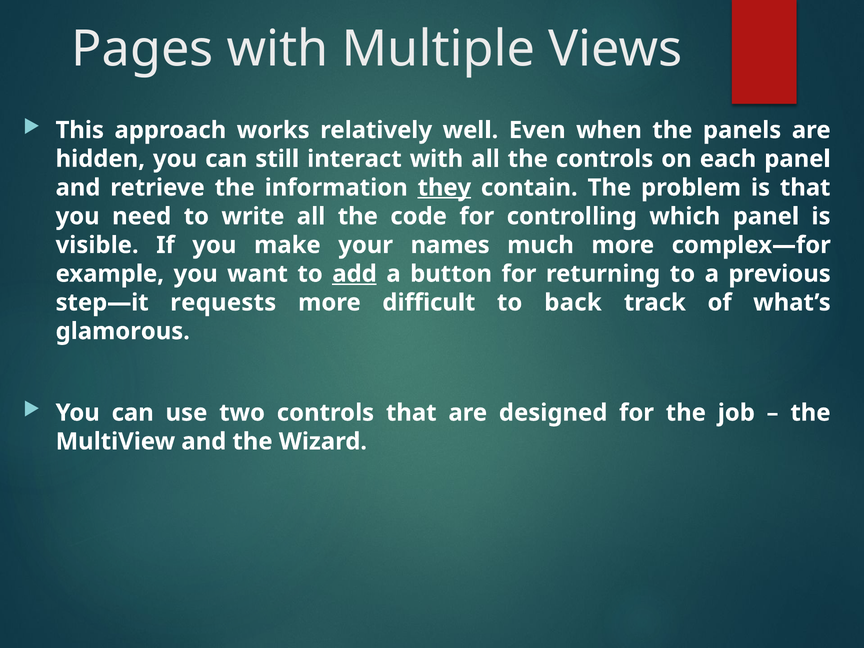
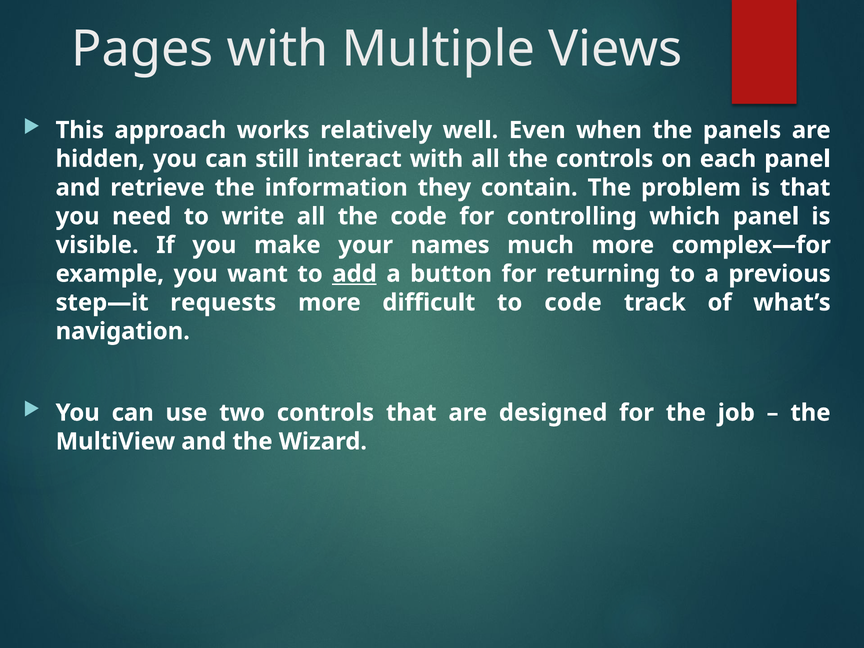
they underline: present -> none
to back: back -> code
glamorous: glamorous -> navigation
